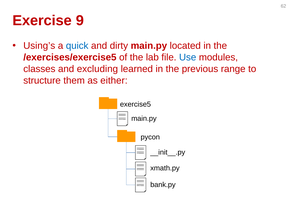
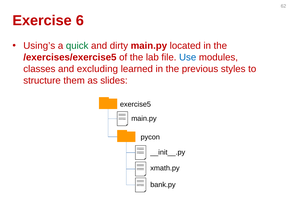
9: 9 -> 6
quick colour: blue -> green
range: range -> styles
either: either -> slides
